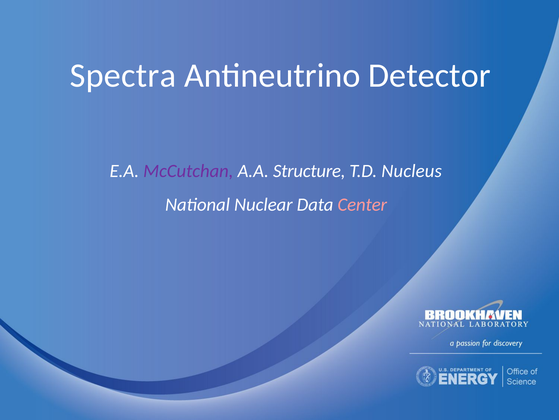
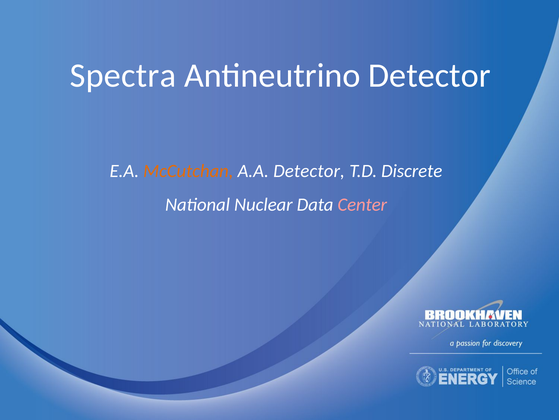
McCutchan colour: purple -> orange
A.A Structure: Structure -> Detector
Nucleus: Nucleus -> Discrete
